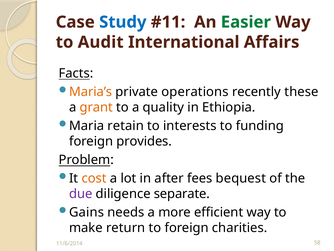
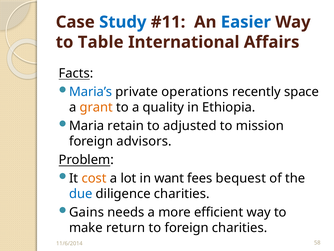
Easier colour: green -> blue
Audit: Audit -> Table
Maria’s colour: orange -> blue
these: these -> space
interests: interests -> adjusted
funding: funding -> mission
provides: provides -> advisors
after: after -> want
due colour: purple -> blue
diligence separate: separate -> charities
